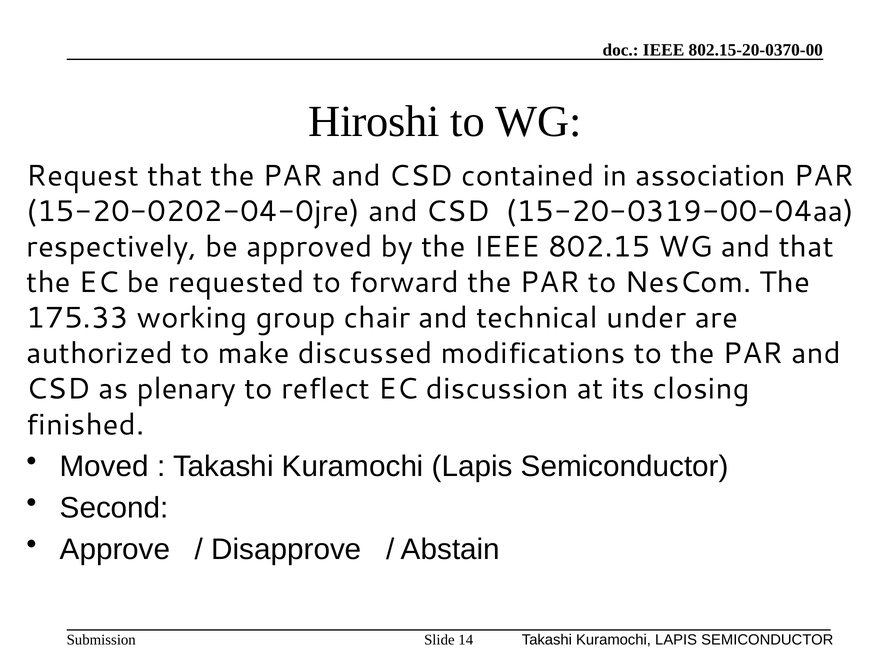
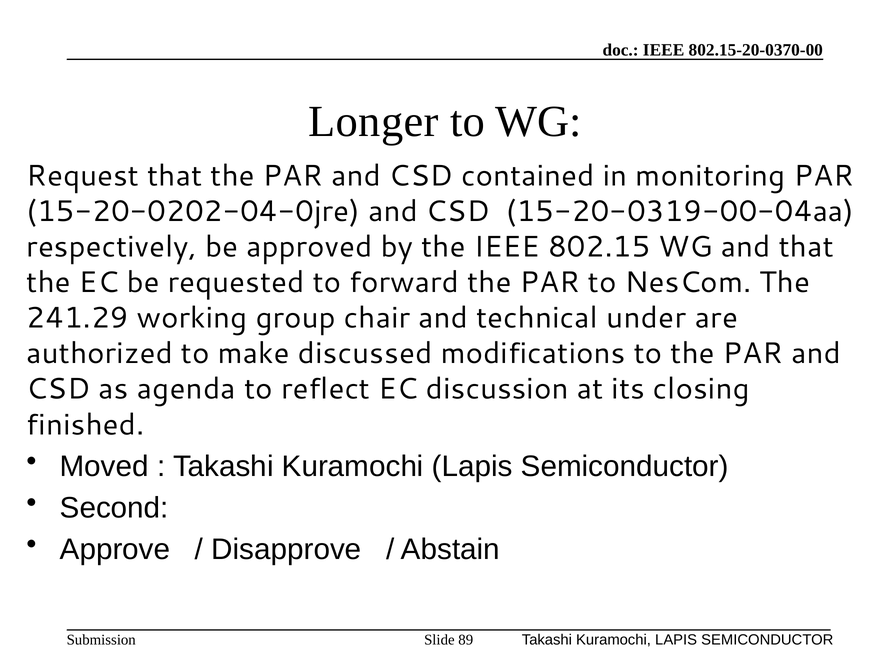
Hiroshi: Hiroshi -> Longer
association: association -> monitoring
175.33: 175.33 -> 241.29
plenary: plenary -> agenda
14: 14 -> 89
